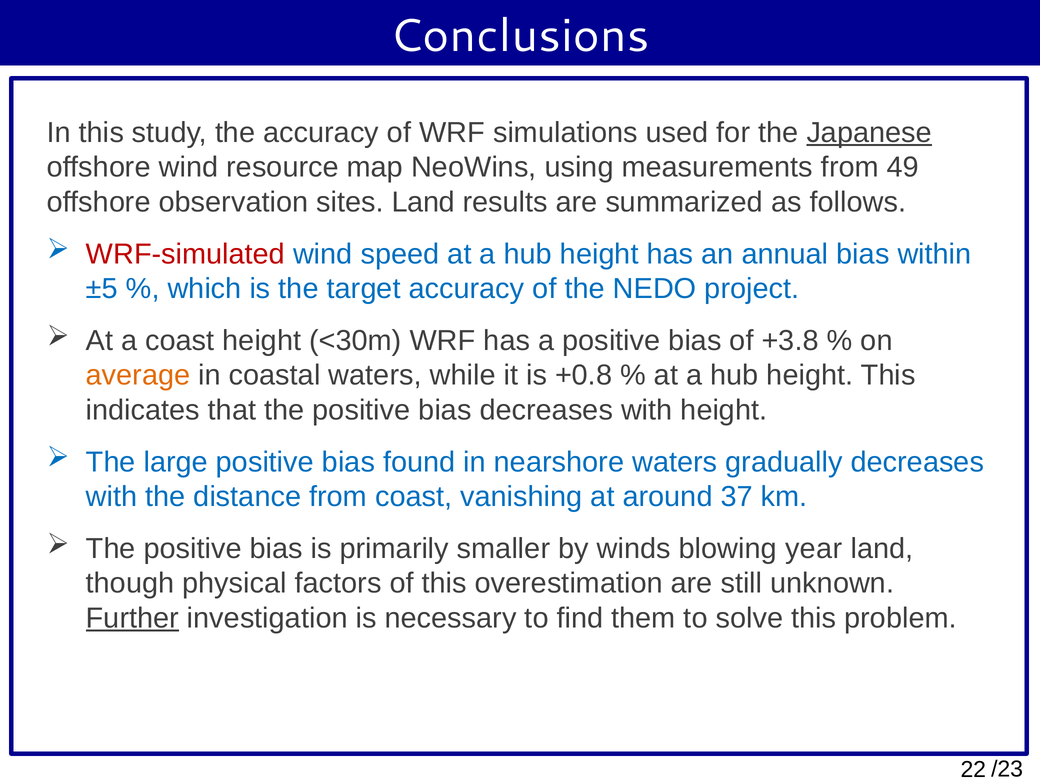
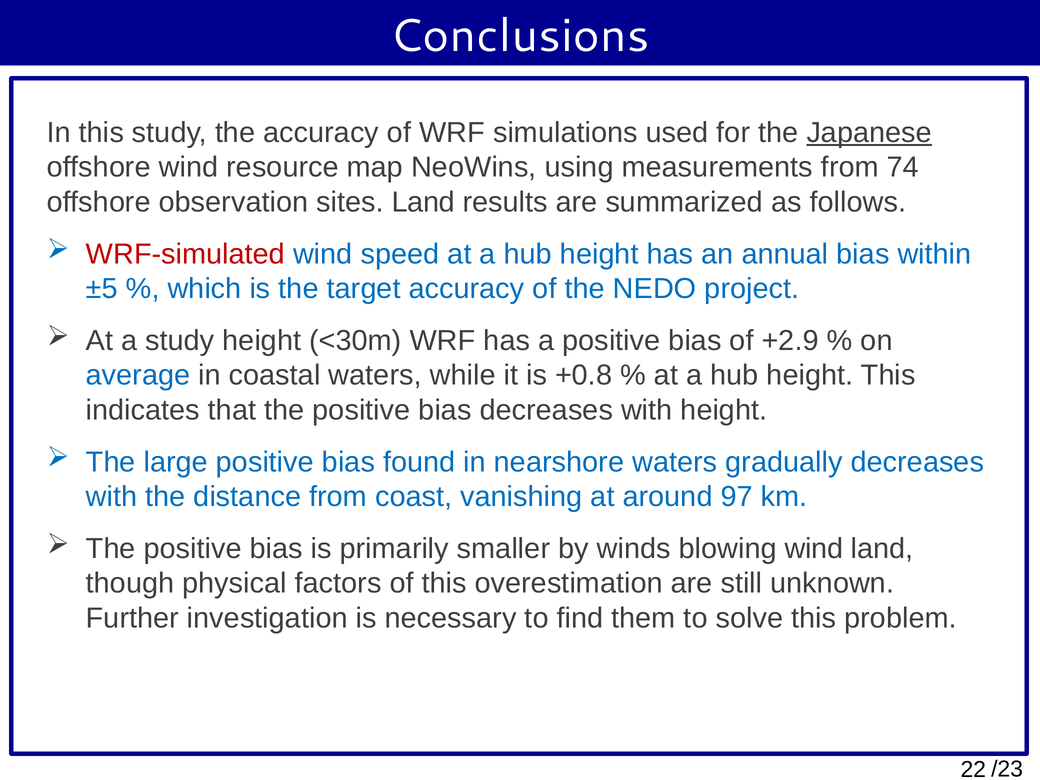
49: 49 -> 74
a coast: coast -> study
+3.8: +3.8 -> +2.9
average colour: orange -> blue
37: 37 -> 97
blowing year: year -> wind
Further underline: present -> none
